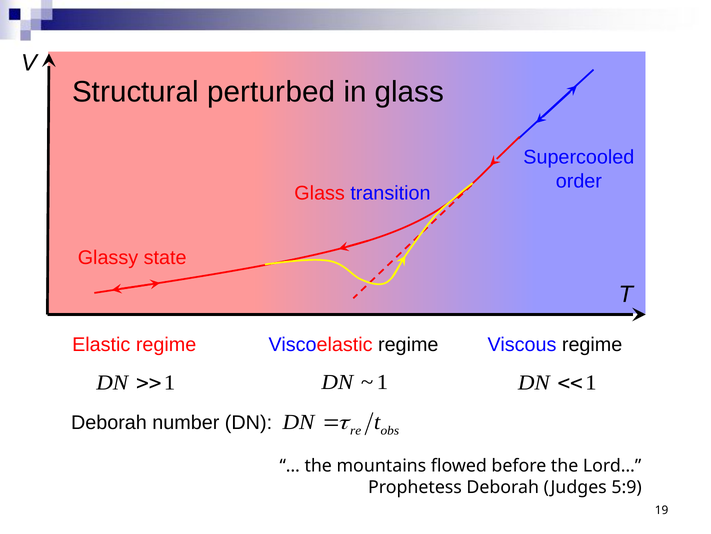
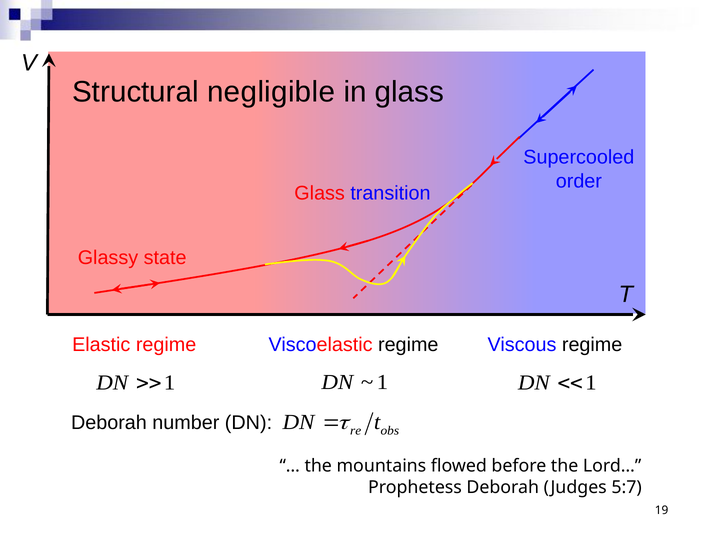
perturbed: perturbed -> negligible
5:9: 5:9 -> 5:7
